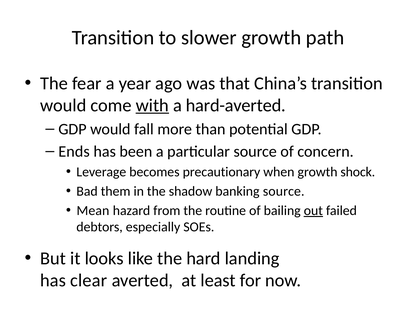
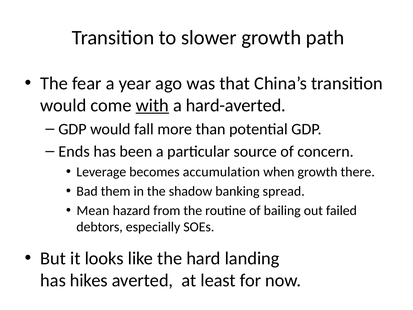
precautionary: precautionary -> accumulation
shock: shock -> there
banking source: source -> spread
out underline: present -> none
clear: clear -> hikes
